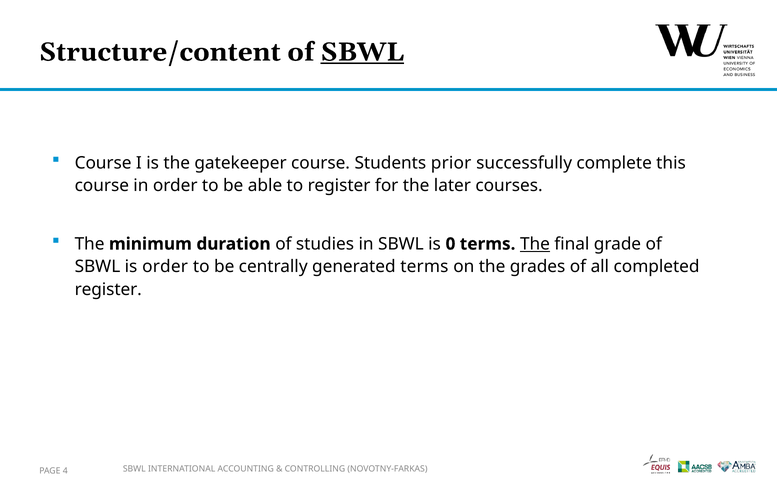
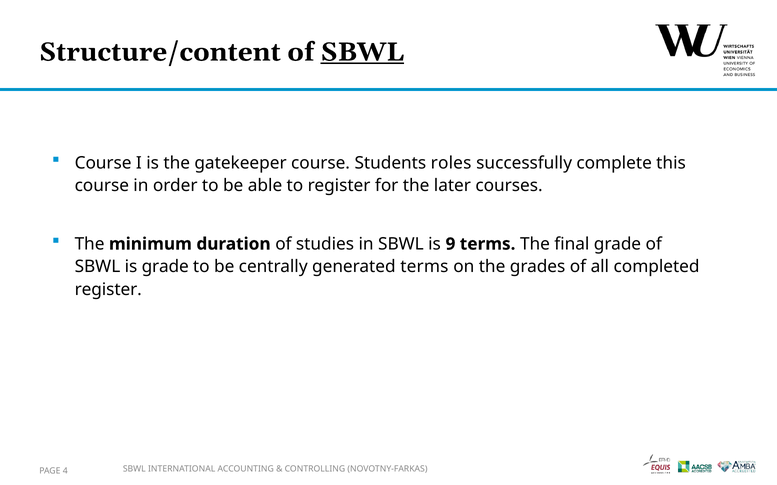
prior: prior -> roles
0: 0 -> 9
The at (535, 244) underline: present -> none
is order: order -> grade
